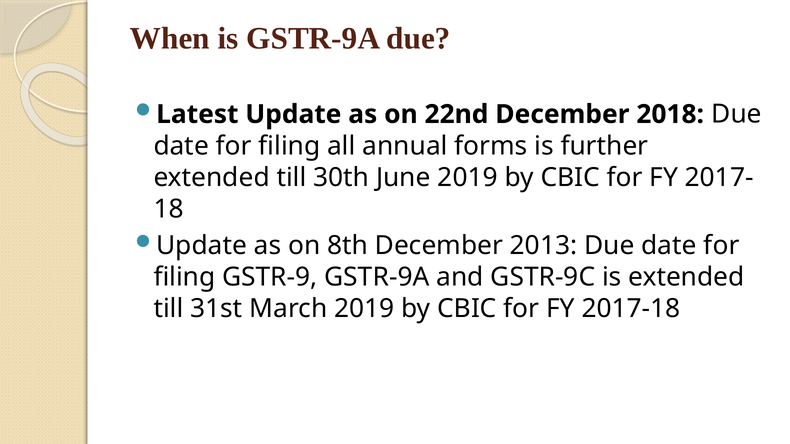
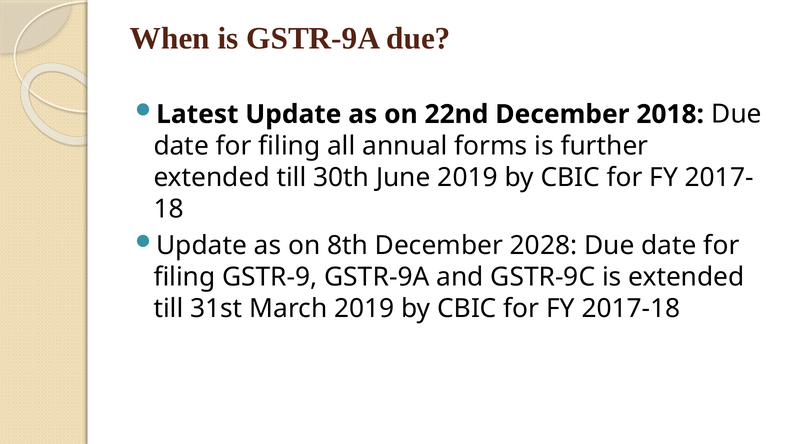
2013: 2013 -> 2028
